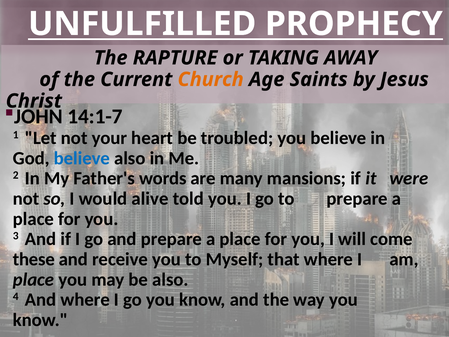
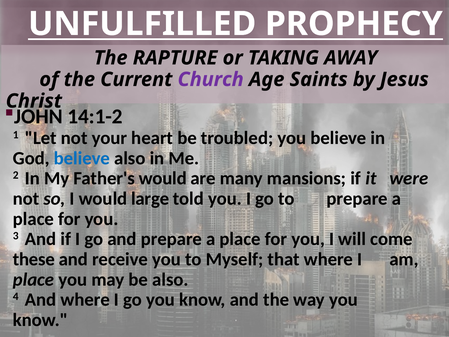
Church colour: orange -> purple
14:1-7: 14:1-7 -> 14:1-2
Father's words: words -> would
alive: alive -> large
